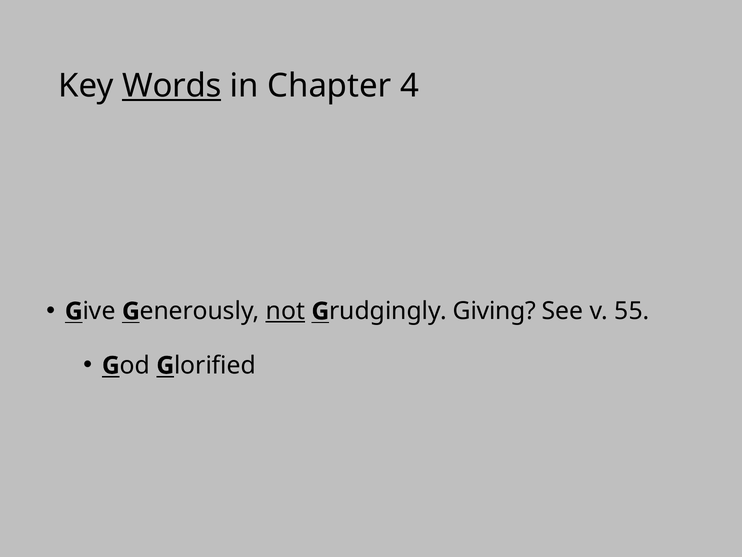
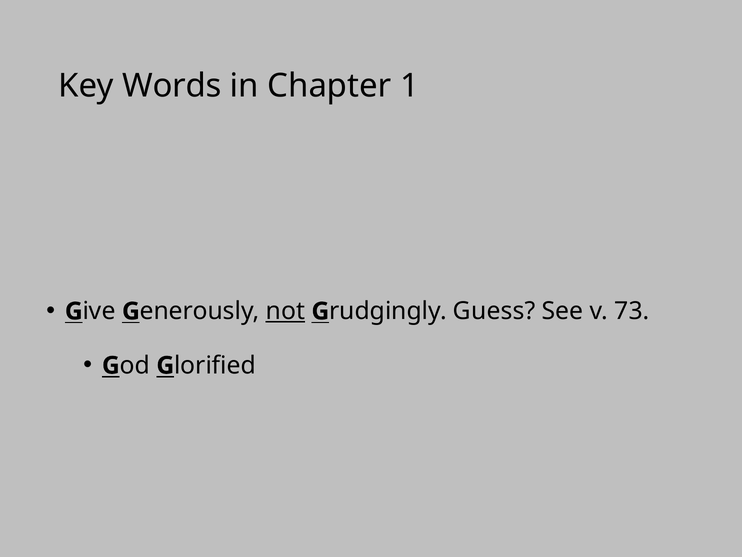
Words underline: present -> none
4: 4 -> 1
Giving: Giving -> Guess
55: 55 -> 73
